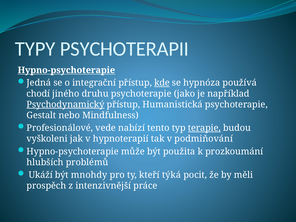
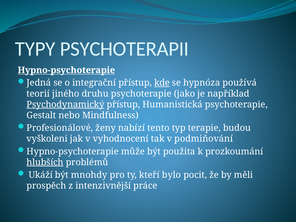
chodí: chodí -> teorií
vede: vede -> ženy
terapie underline: present -> none
hypnoterapií: hypnoterapií -> vyhodnocení
hlubších underline: none -> present
týká: týká -> bylo
